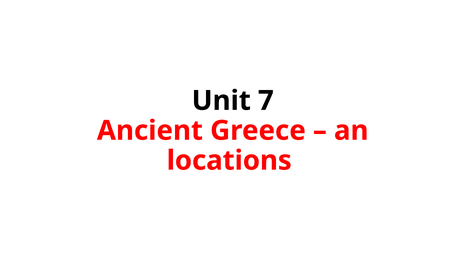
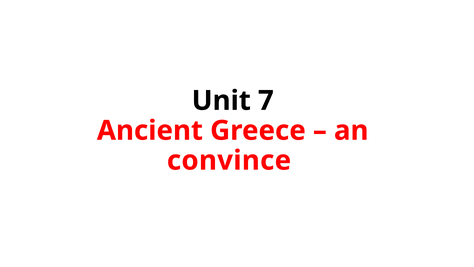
locations: locations -> convince
